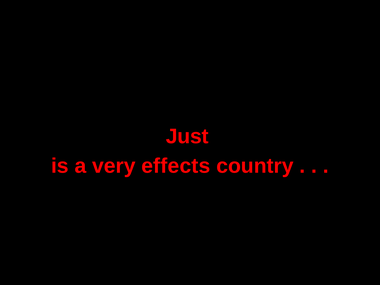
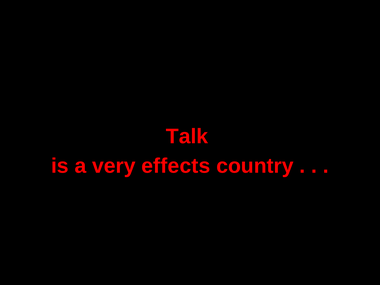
Just: Just -> Talk
